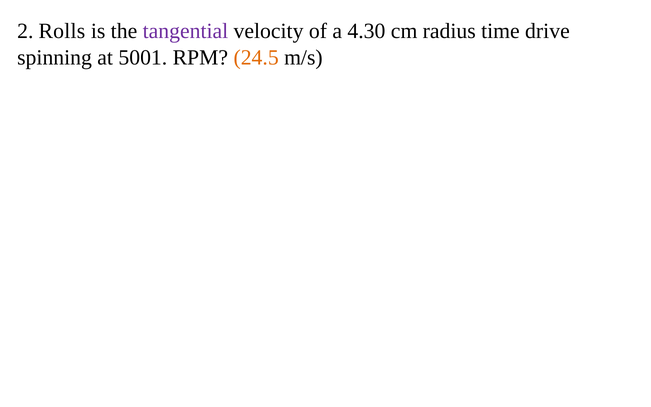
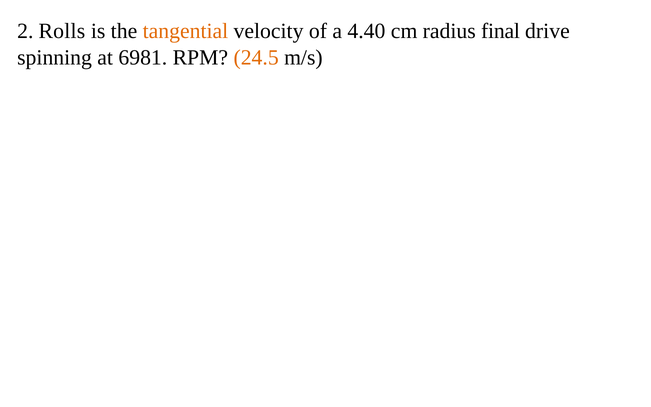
tangential colour: purple -> orange
4.30: 4.30 -> 4.40
time: time -> final
5001: 5001 -> 6981
